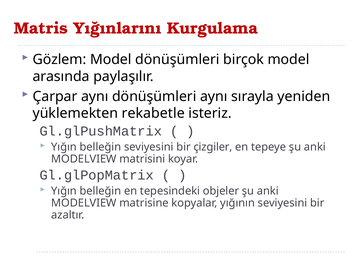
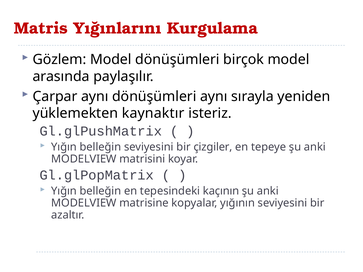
rekabetle: rekabetle -> kaynaktır
objeler: objeler -> kaçının
